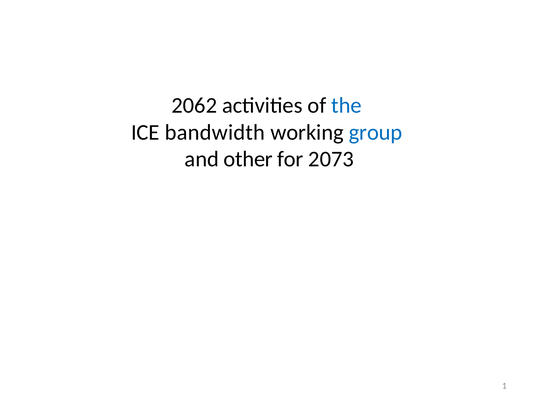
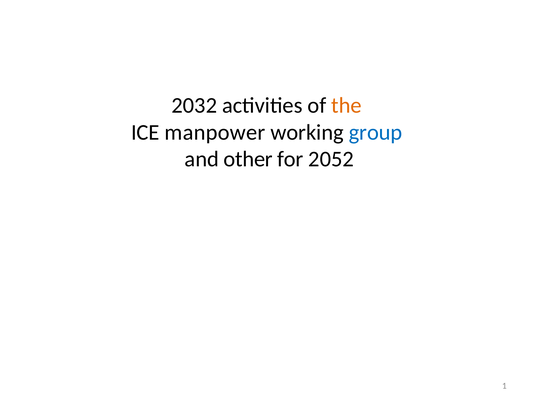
2062: 2062 -> 2032
the colour: blue -> orange
bandwidth: bandwidth -> manpower
2073: 2073 -> 2052
